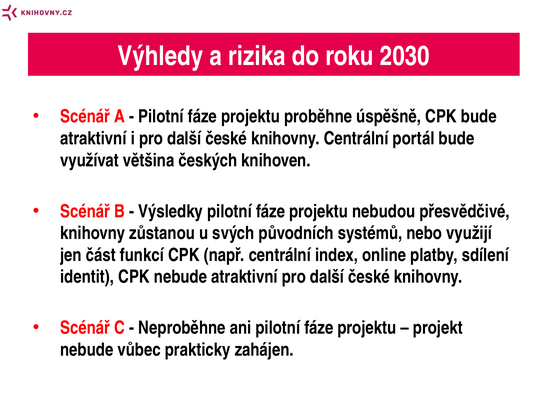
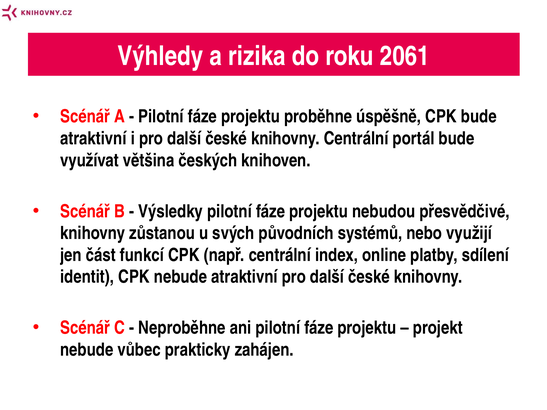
2030: 2030 -> 2061
